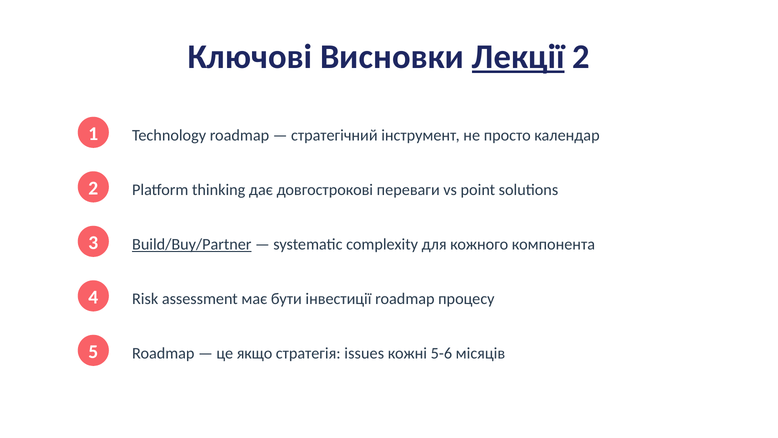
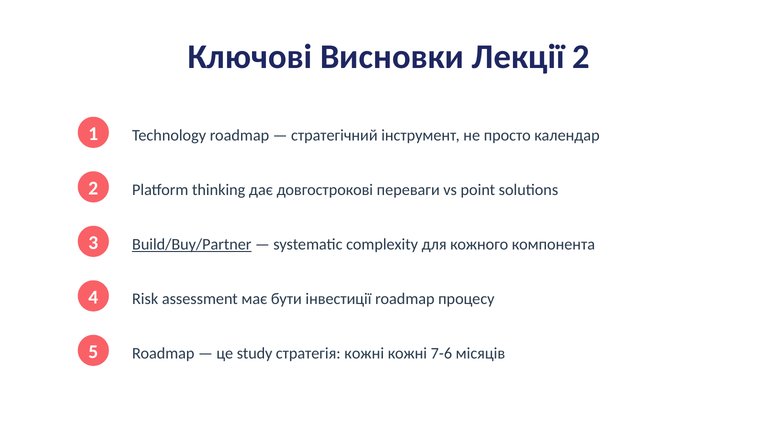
Лекції underline: present -> none
якщо: якщо -> study
стратегія issues: issues -> кожні
5-6: 5-6 -> 7-6
